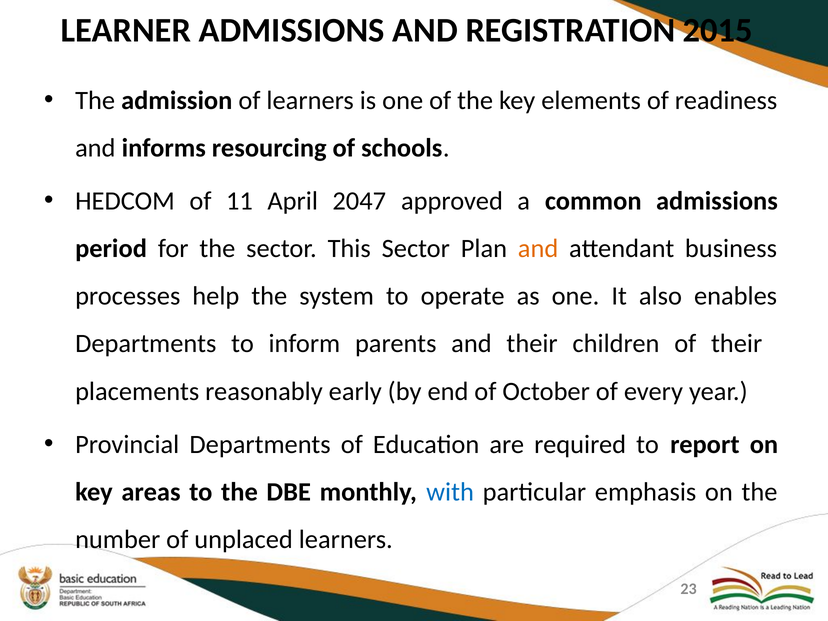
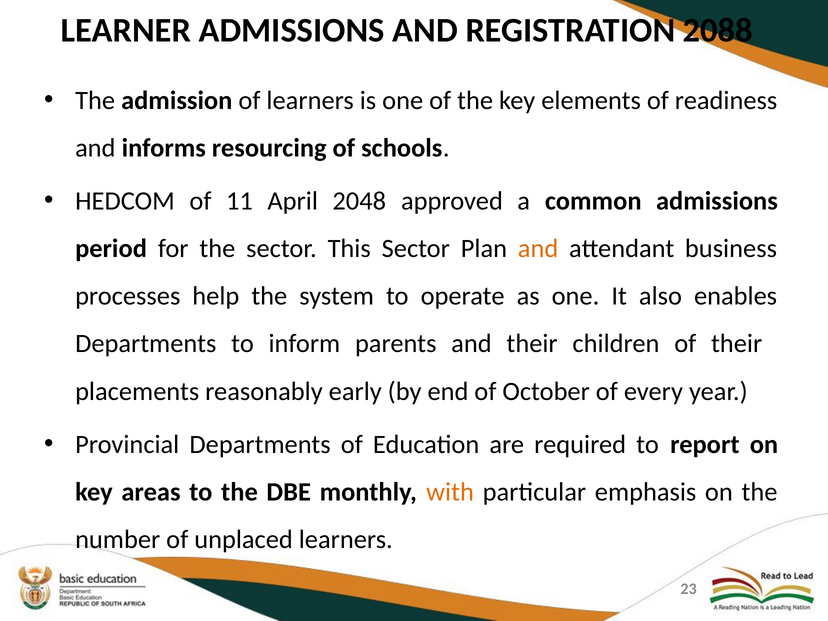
2015: 2015 -> 2088
2047: 2047 -> 2048
with colour: blue -> orange
